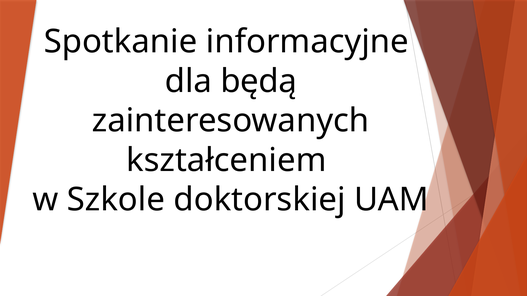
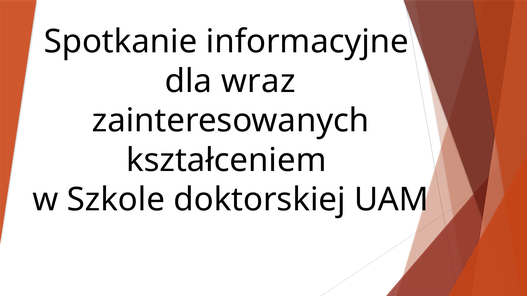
będą: będą -> wraz
